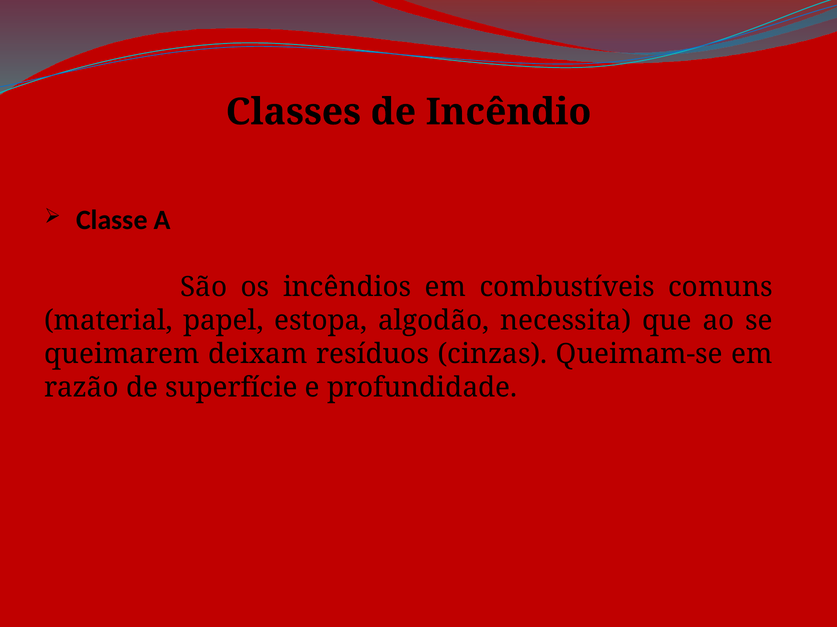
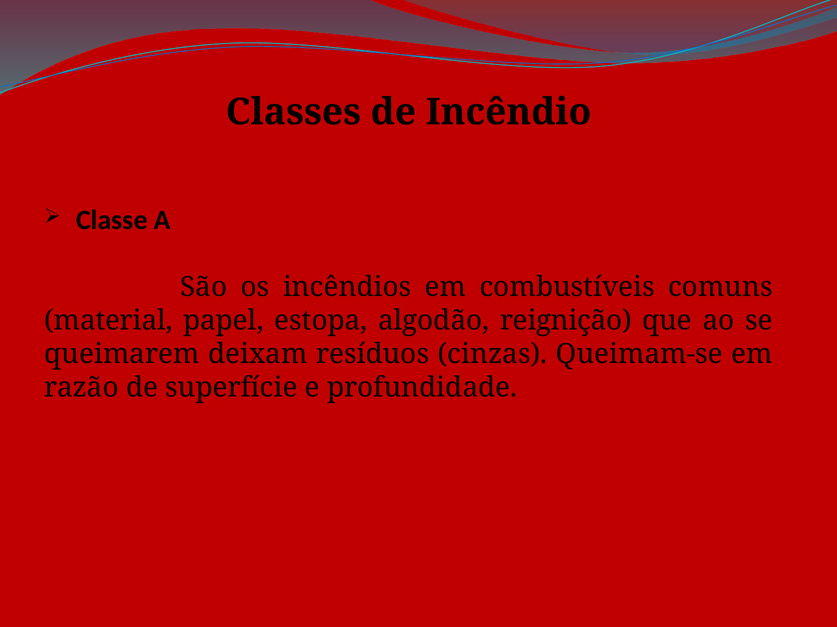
necessita: necessita -> reignição
